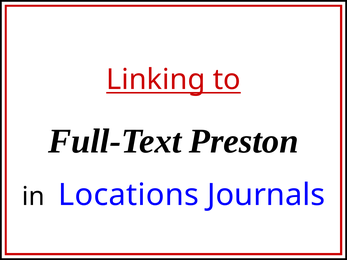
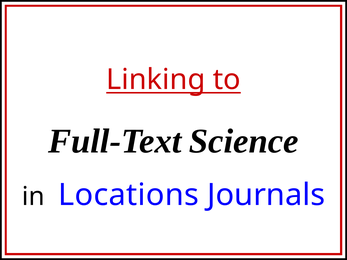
Preston: Preston -> Science
